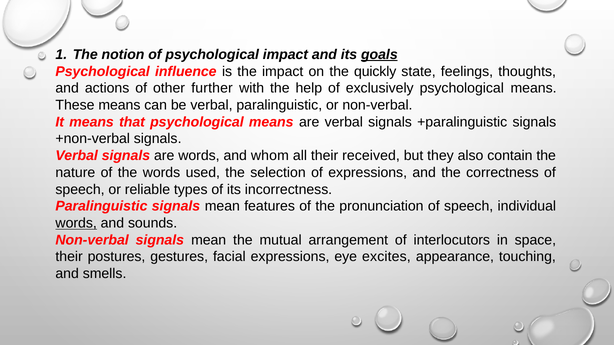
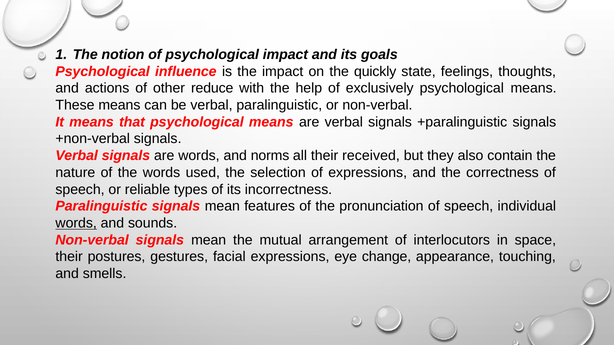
goals underline: present -> none
further: further -> reduce
whom: whom -> norms
excites: excites -> change
